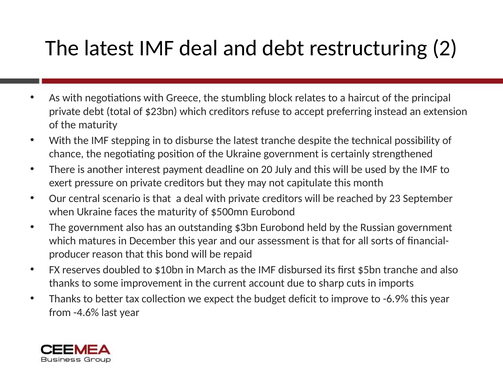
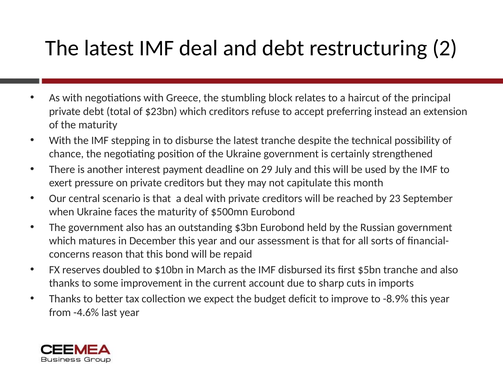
20: 20 -> 29
producer: producer -> concerns
-6.9%: -6.9% -> -8.9%
